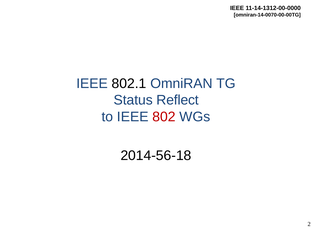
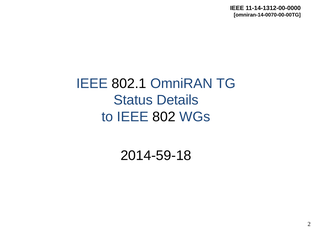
Reflect: Reflect -> Details
802 colour: red -> black
2014-56-18: 2014-56-18 -> 2014-59-18
